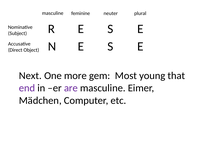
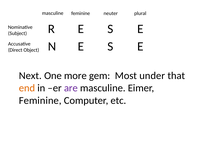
young: young -> under
end colour: purple -> orange
Mädchen at (40, 101): Mädchen -> Feminine
